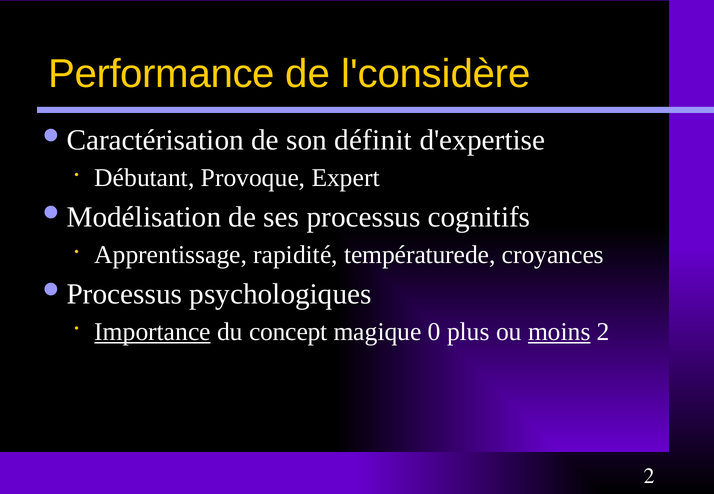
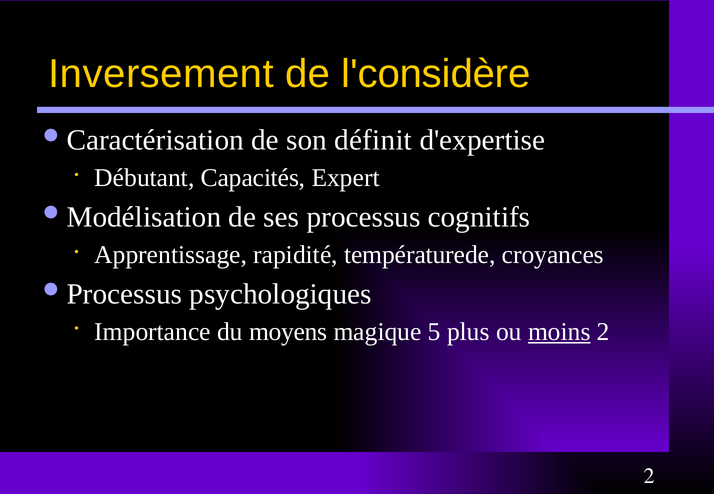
Performance: Performance -> Inversement
Provoque: Provoque -> Capacités
Importance underline: present -> none
concept: concept -> moyens
0: 0 -> 5
